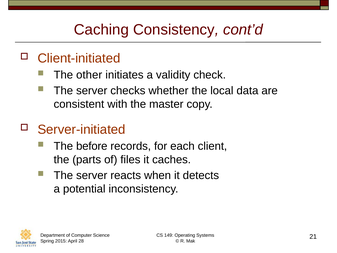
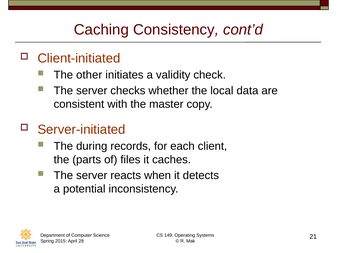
before: before -> during
